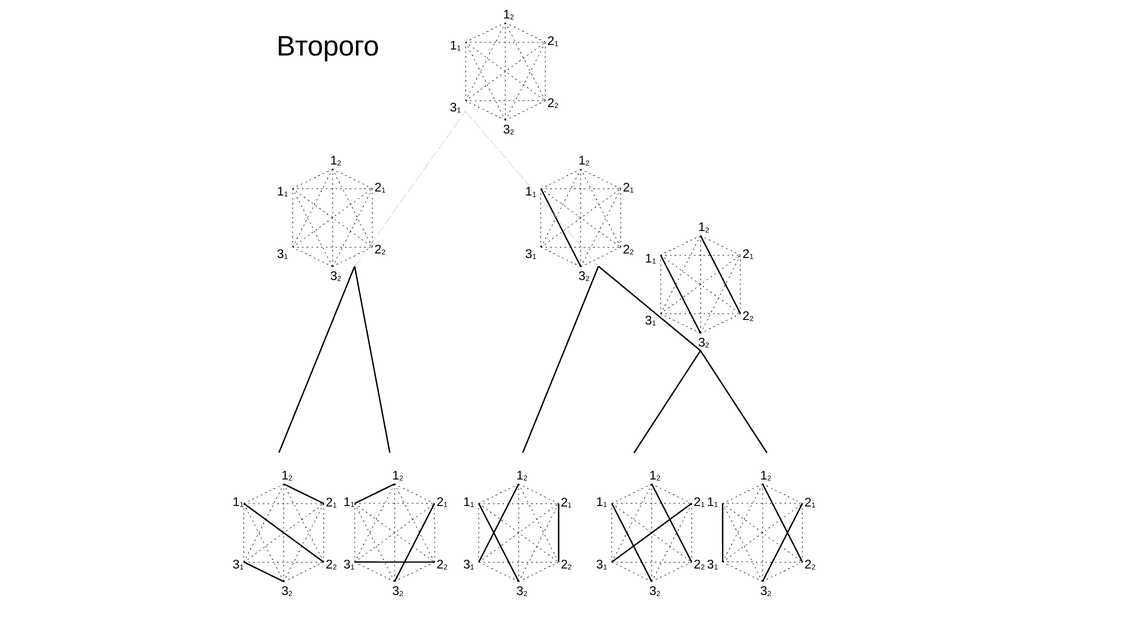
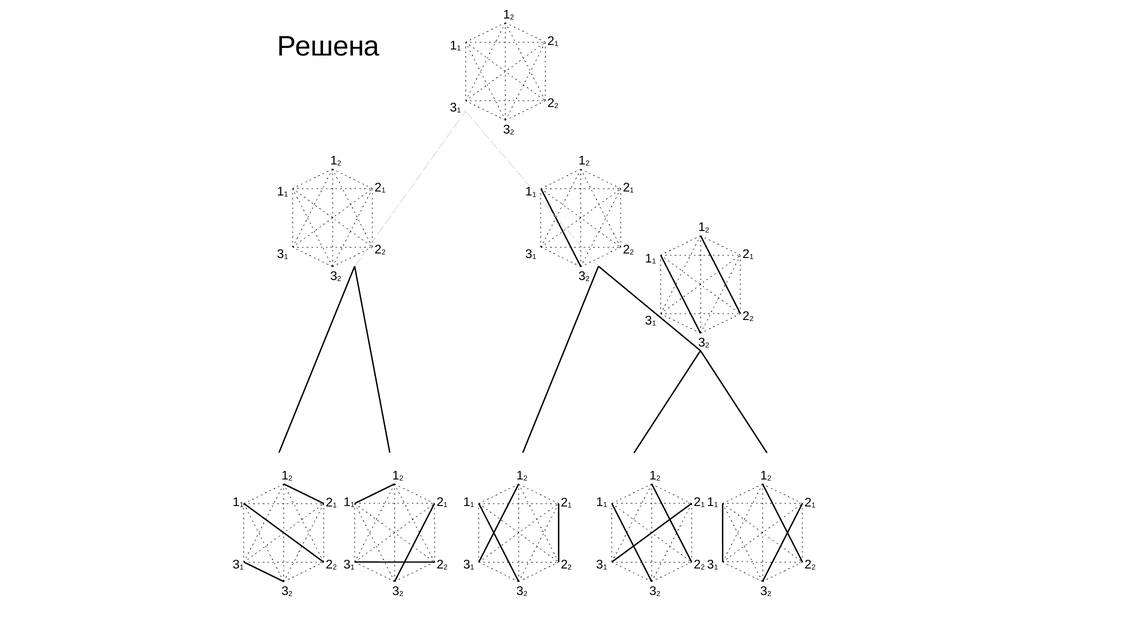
Второго: Второго -> Решена
